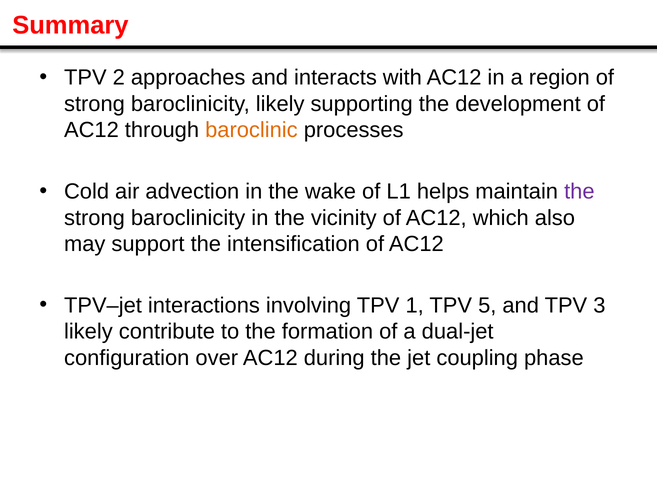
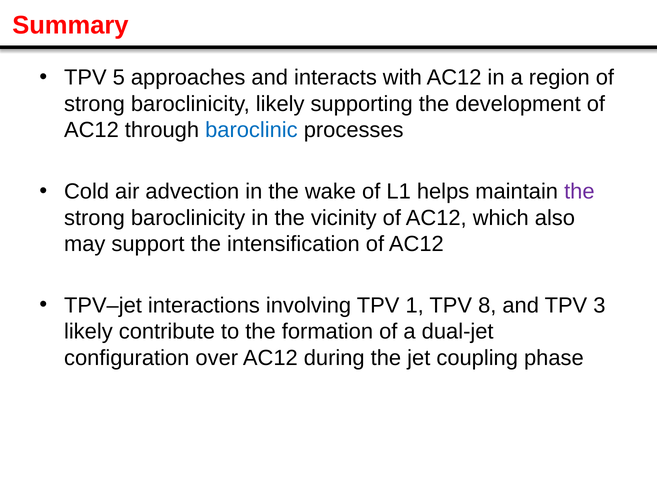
2: 2 -> 5
baroclinic colour: orange -> blue
5: 5 -> 8
